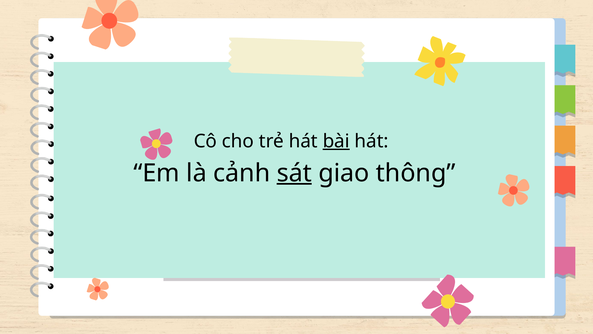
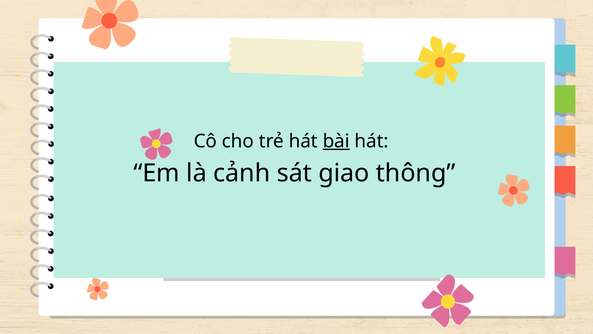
sát underline: present -> none
